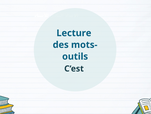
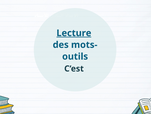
Lecture underline: none -> present
